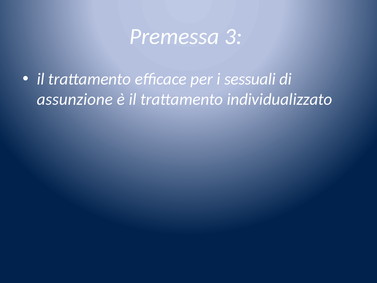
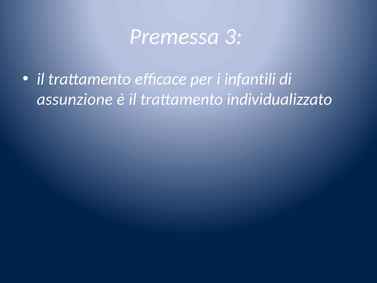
sessuali: sessuali -> infantili
